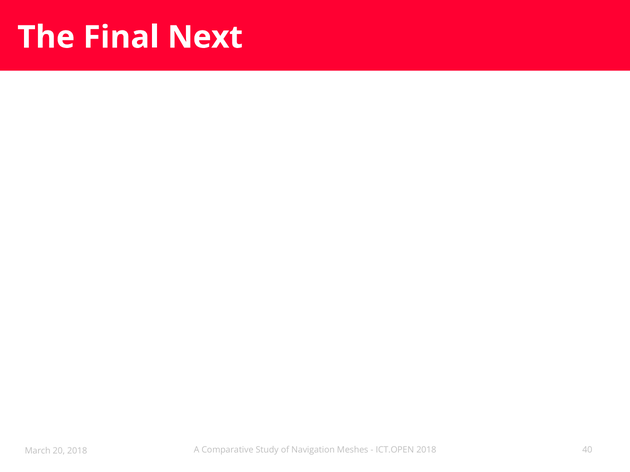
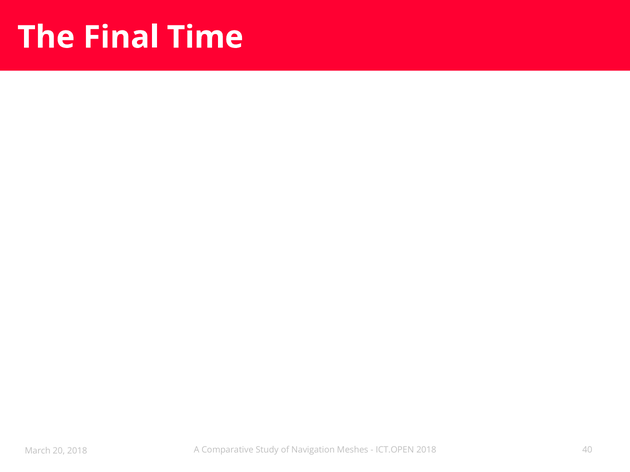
Next: Next -> Time
